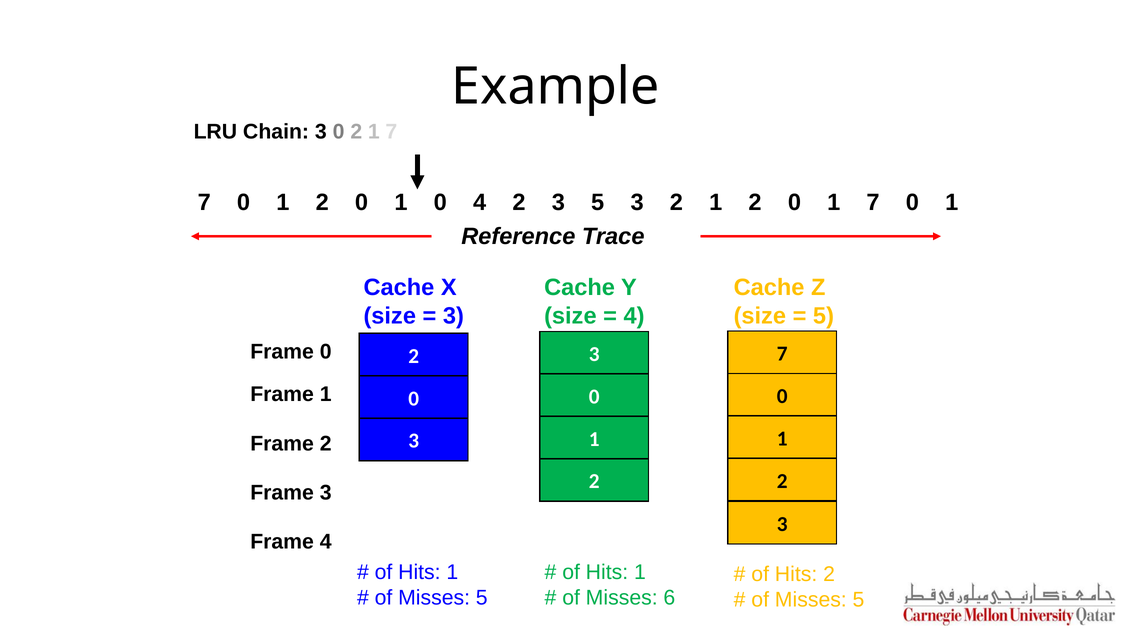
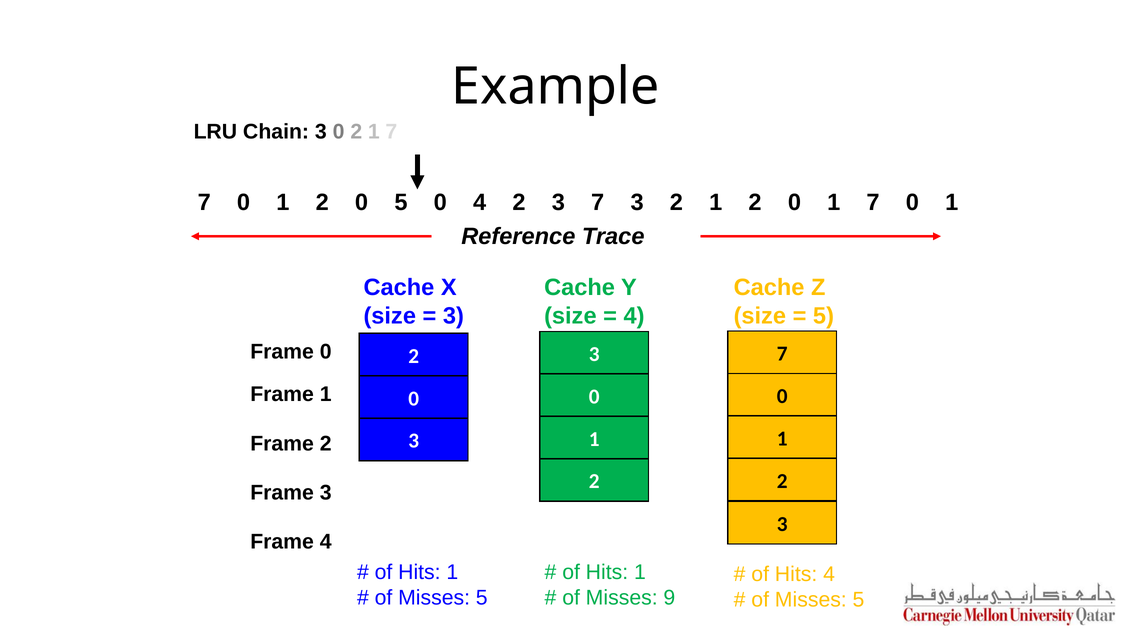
1 at (401, 203): 1 -> 5
3 5: 5 -> 7
Hits 2: 2 -> 4
6: 6 -> 9
